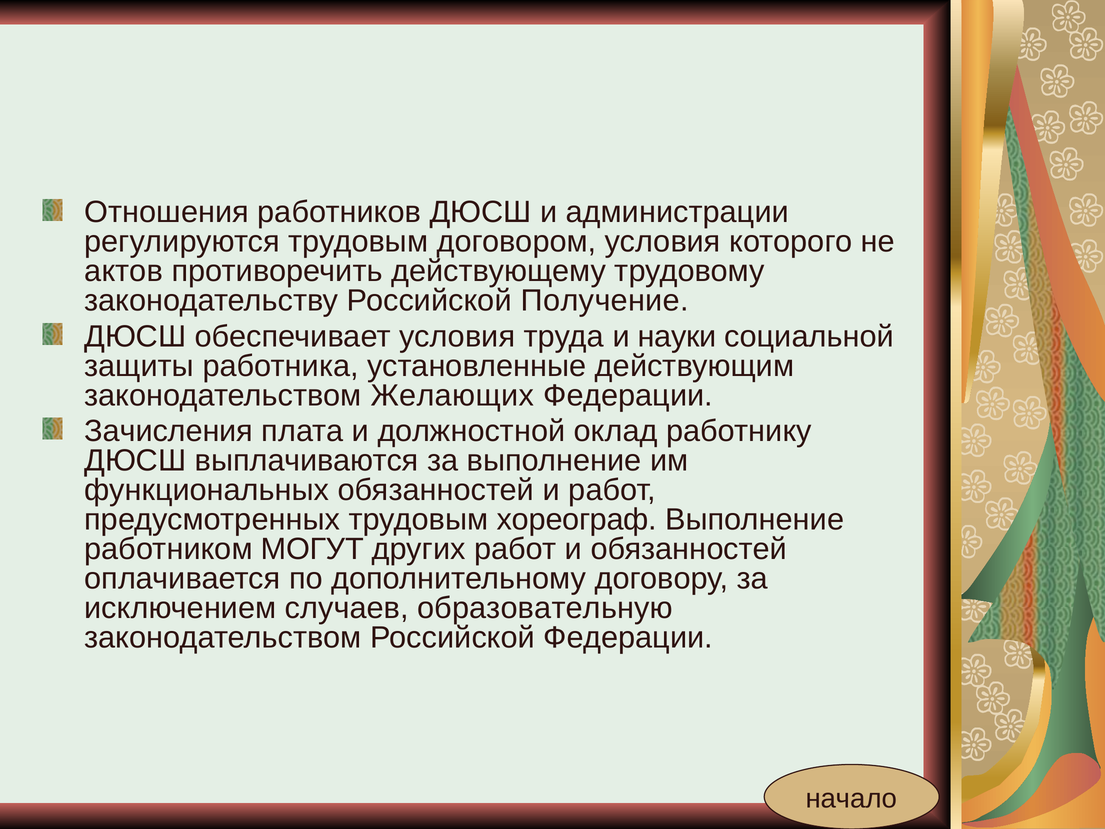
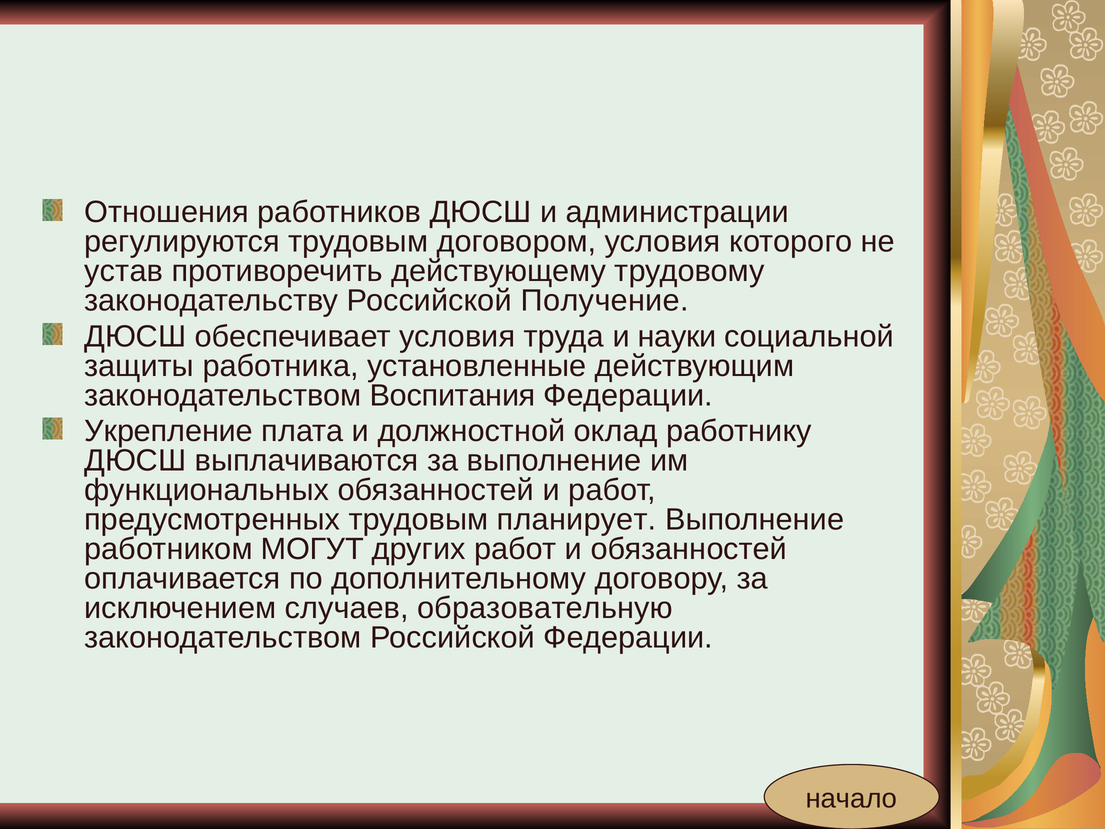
актов: актов -> устав
Желающих: Желающих -> Воспитания
Зачисления: Зачисления -> Укрепление
хореограф: хореограф -> планирует
